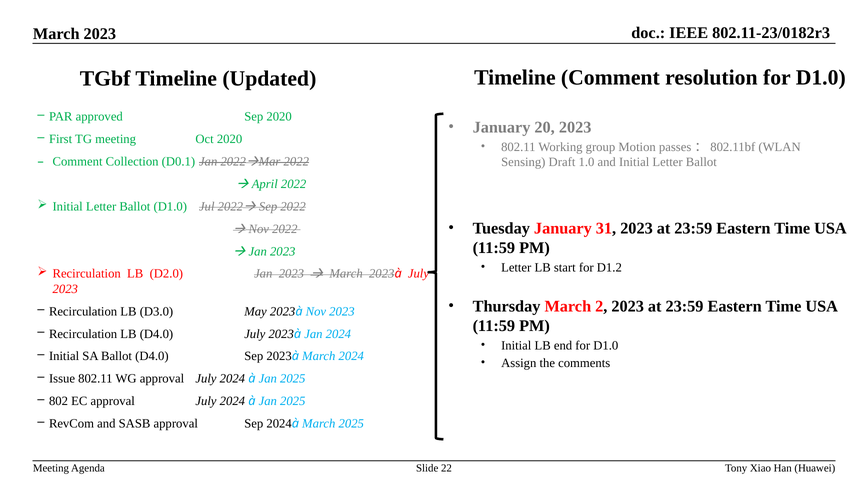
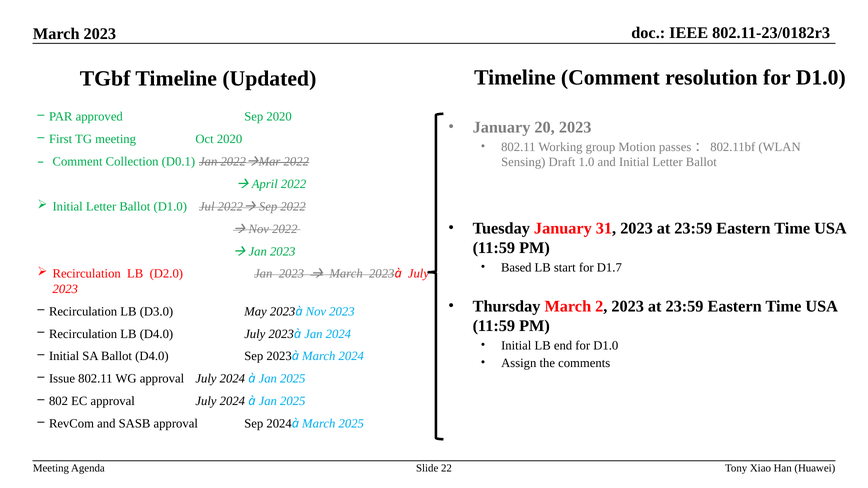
Letter at (516, 268): Letter -> Based
D1.2: D1.2 -> D1.7
